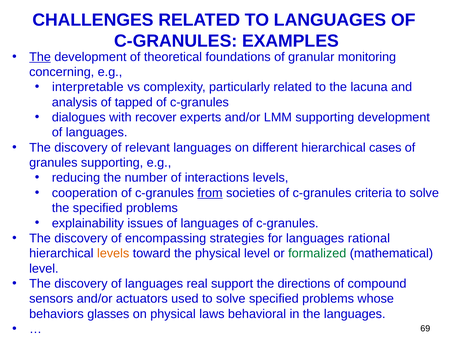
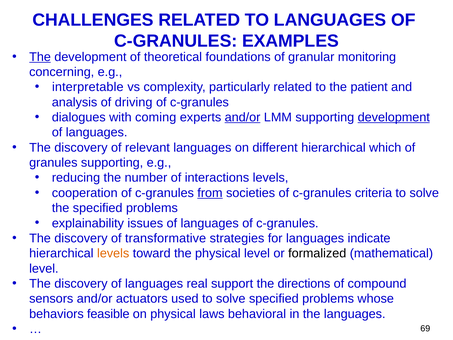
lacuna: lacuna -> patient
tapped: tapped -> driving
recover: recover -> coming
and/or at (243, 117) underline: none -> present
development at (394, 117) underline: none -> present
cases: cases -> which
encompassing: encompassing -> transformative
rational: rational -> indicate
formalized colour: green -> black
glasses: glasses -> feasible
